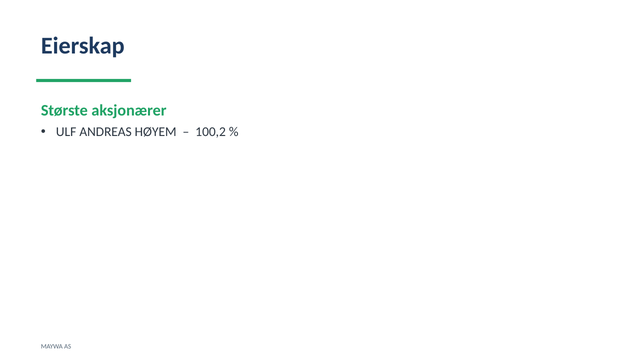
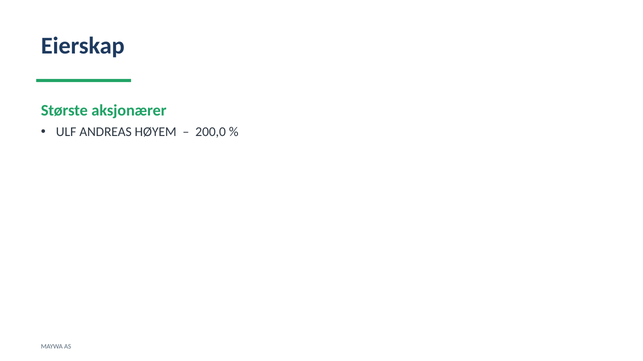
100,2: 100,2 -> 200,0
